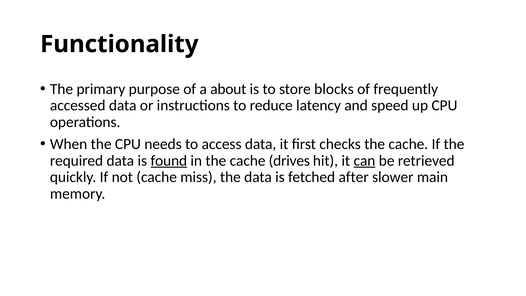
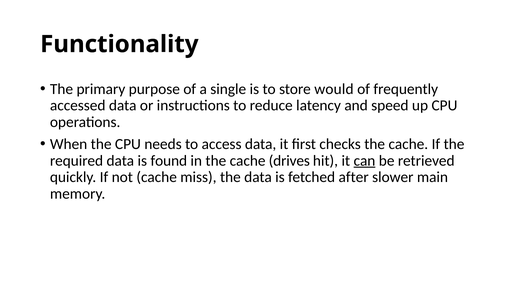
about: about -> single
blocks: blocks -> would
found underline: present -> none
